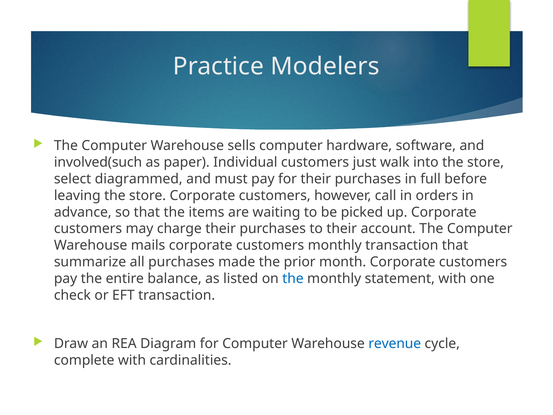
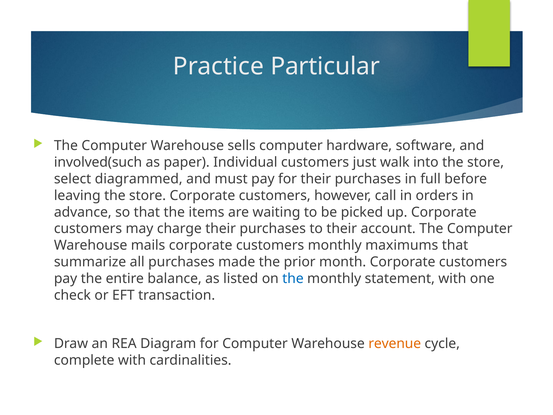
Modelers: Modelers -> Particular
monthly transaction: transaction -> maximums
revenue colour: blue -> orange
